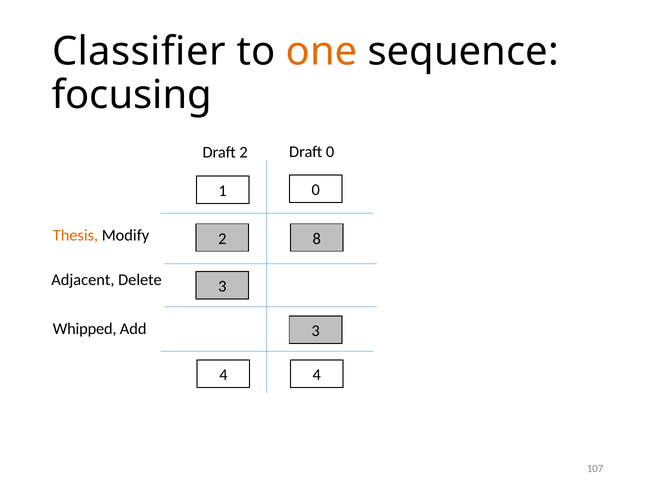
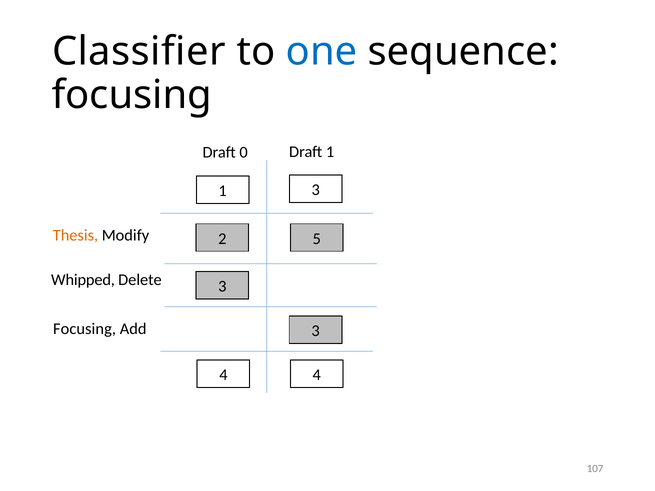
one colour: orange -> blue
Draft 2: 2 -> 0
Draft 0: 0 -> 1
1 0: 0 -> 3
8: 8 -> 5
Adjacent: Adjacent -> Whipped
Whipped at (85, 329): Whipped -> Focusing
